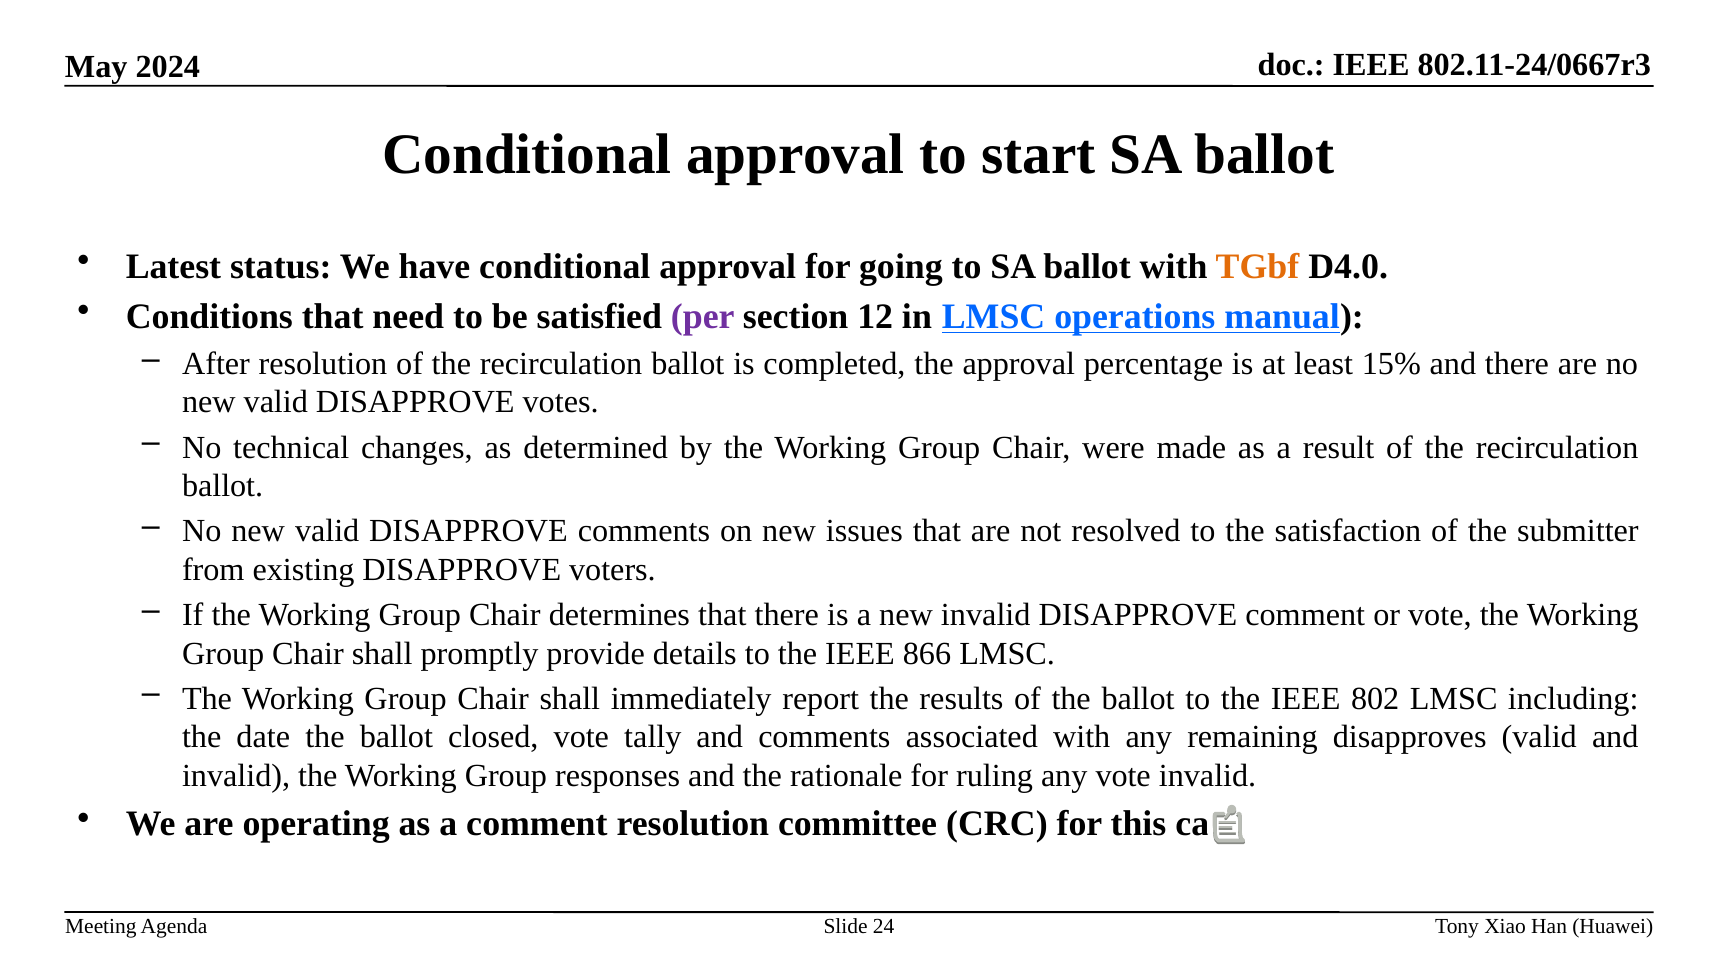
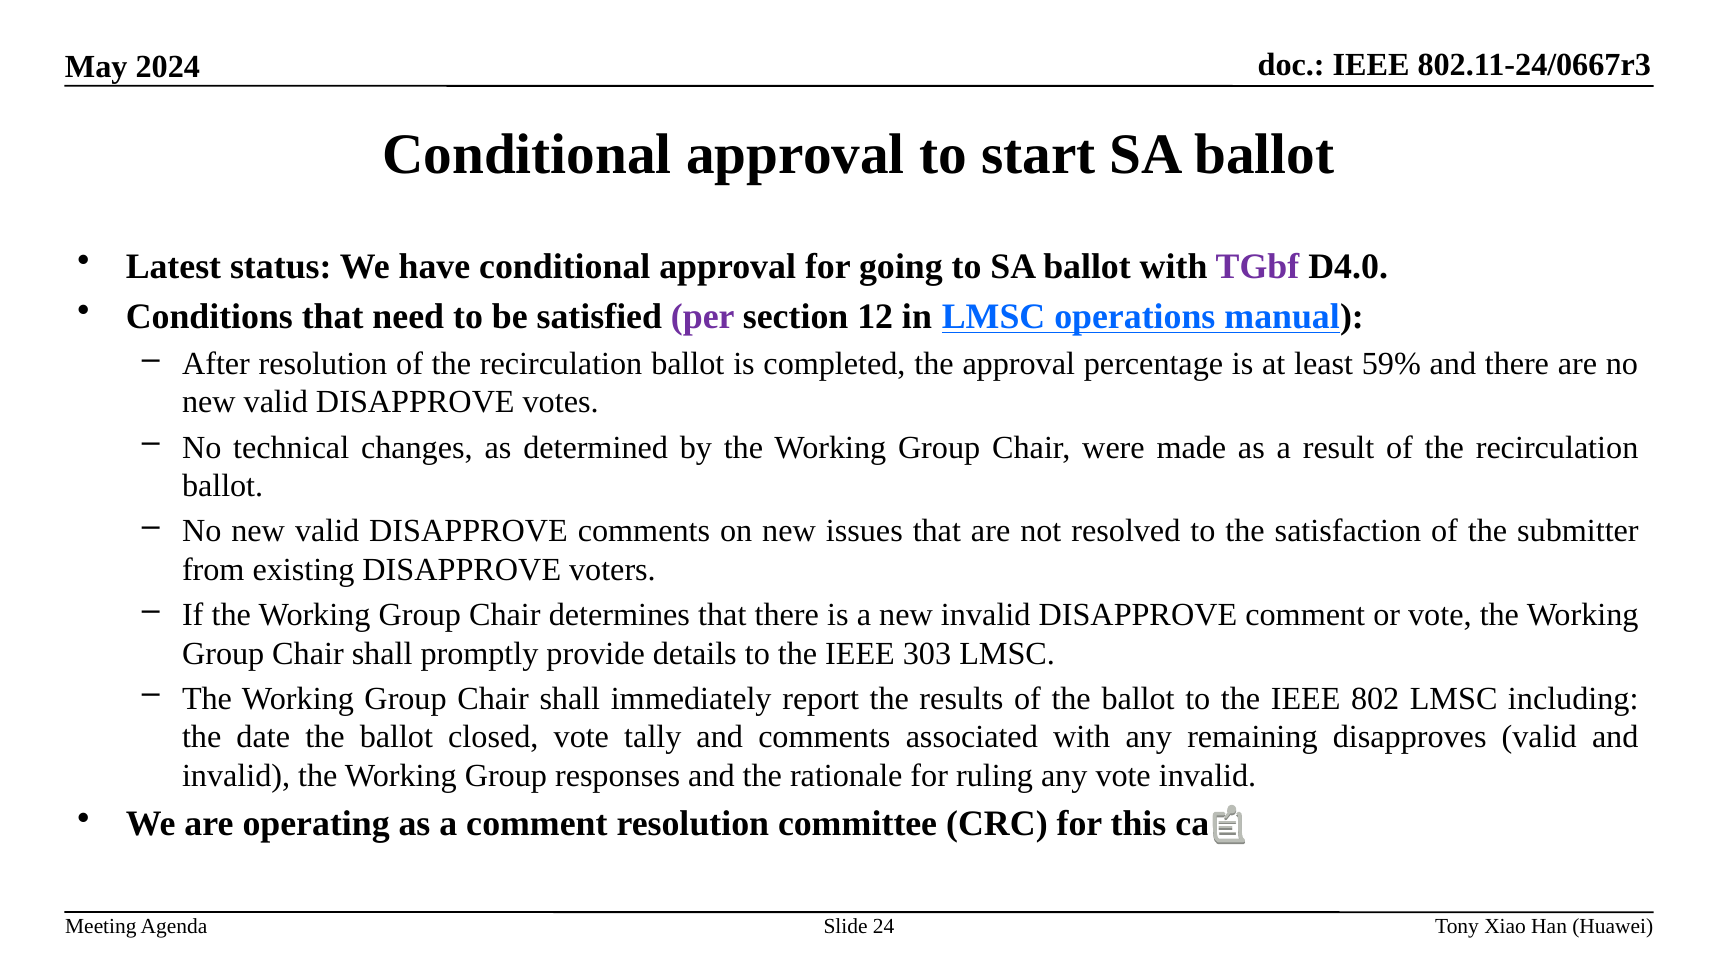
TGbf colour: orange -> purple
15%: 15% -> 59%
866: 866 -> 303
